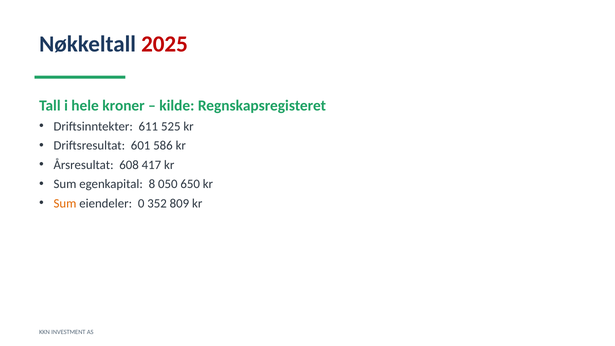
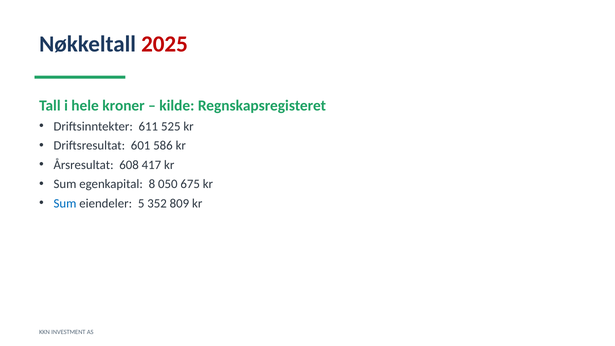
650: 650 -> 675
Sum at (65, 203) colour: orange -> blue
0: 0 -> 5
